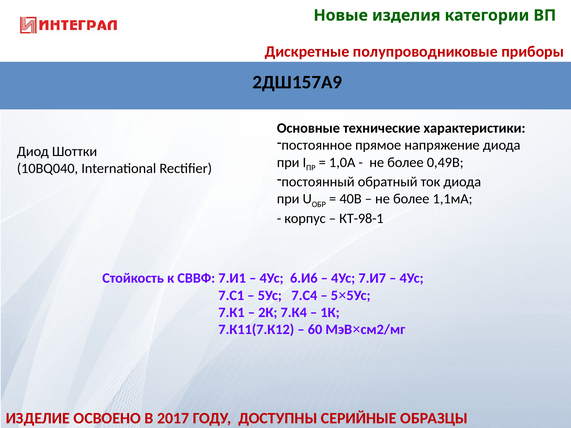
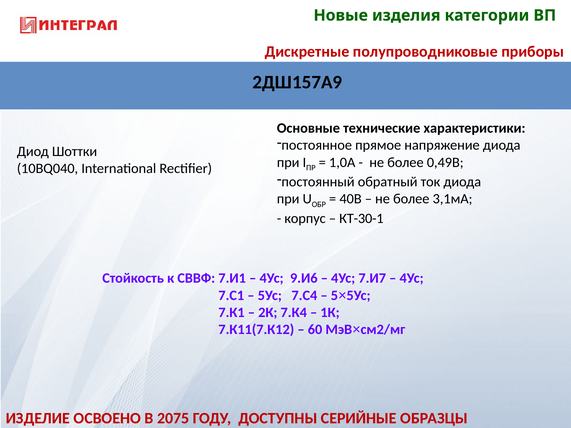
1,1мА: 1,1мА -> 3,1мА
КТ-98-1: КТ-98-1 -> КТ-30-1
6.И6: 6.И6 -> 9.И6
2017: 2017 -> 2075
